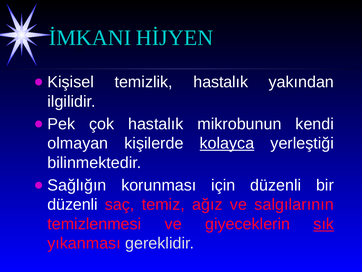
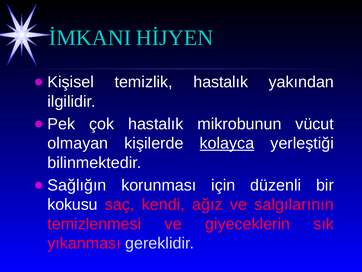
kendi: kendi -> vücut
düzenli at (72, 204): düzenli -> kokusu
temiz: temiz -> kendi
sık underline: present -> none
